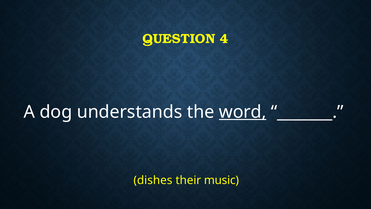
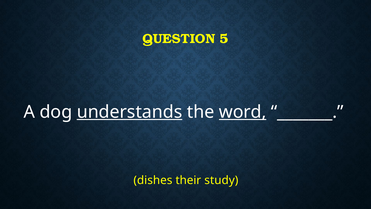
4: 4 -> 5
understands underline: none -> present
music: music -> study
